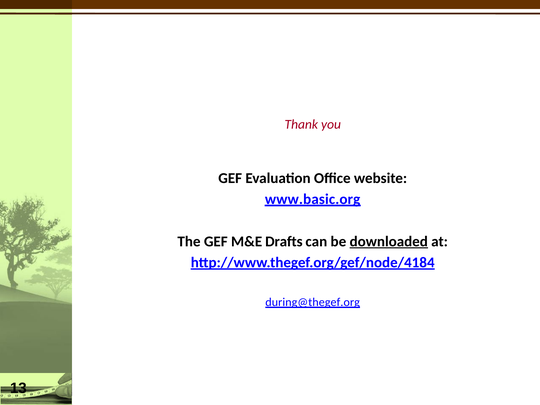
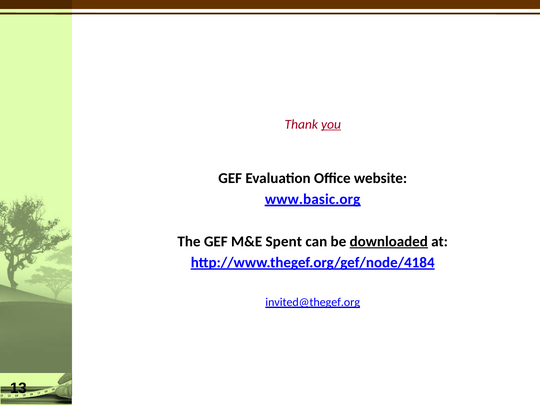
you underline: none -> present
Drafts: Drafts -> Spent
during@thegef.org: during@thegef.org -> invited@thegef.org
